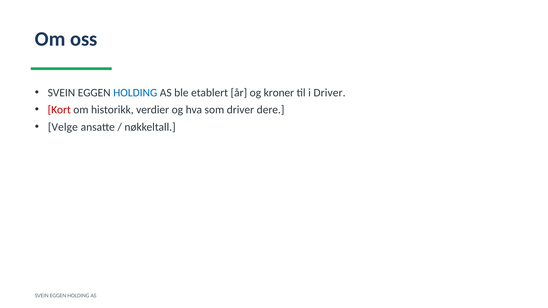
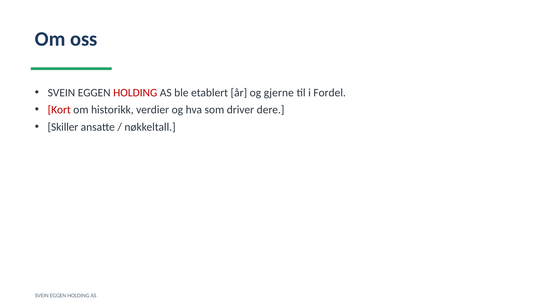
HOLDING at (135, 93) colour: blue -> red
kroner: kroner -> gjerne
i Driver: Driver -> Fordel
Velge: Velge -> Skiller
